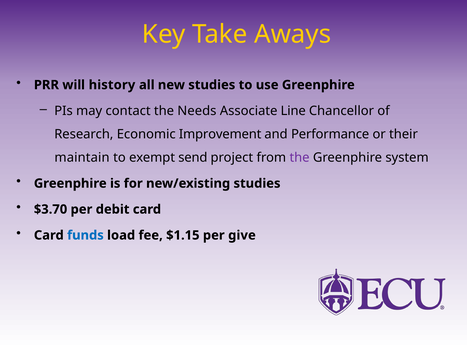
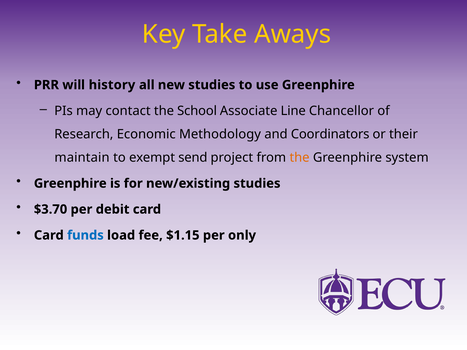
Needs: Needs -> School
Improvement: Improvement -> Methodology
Performance: Performance -> Coordinators
the at (300, 158) colour: purple -> orange
give: give -> only
